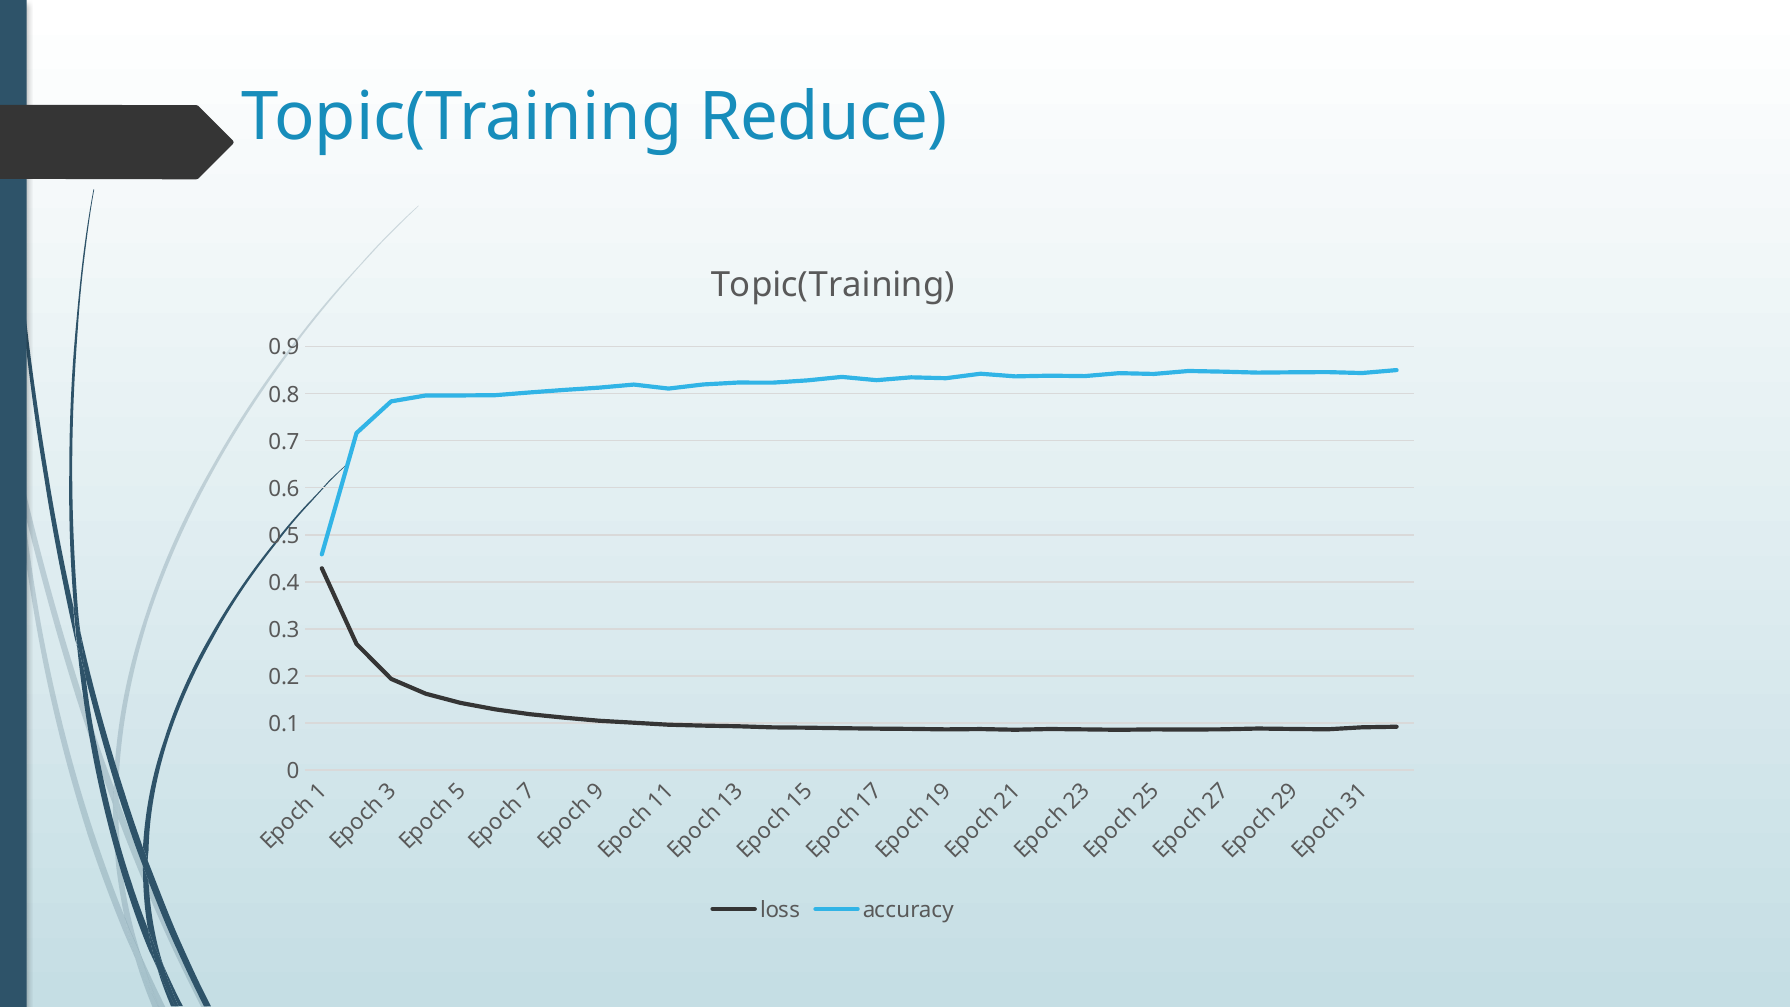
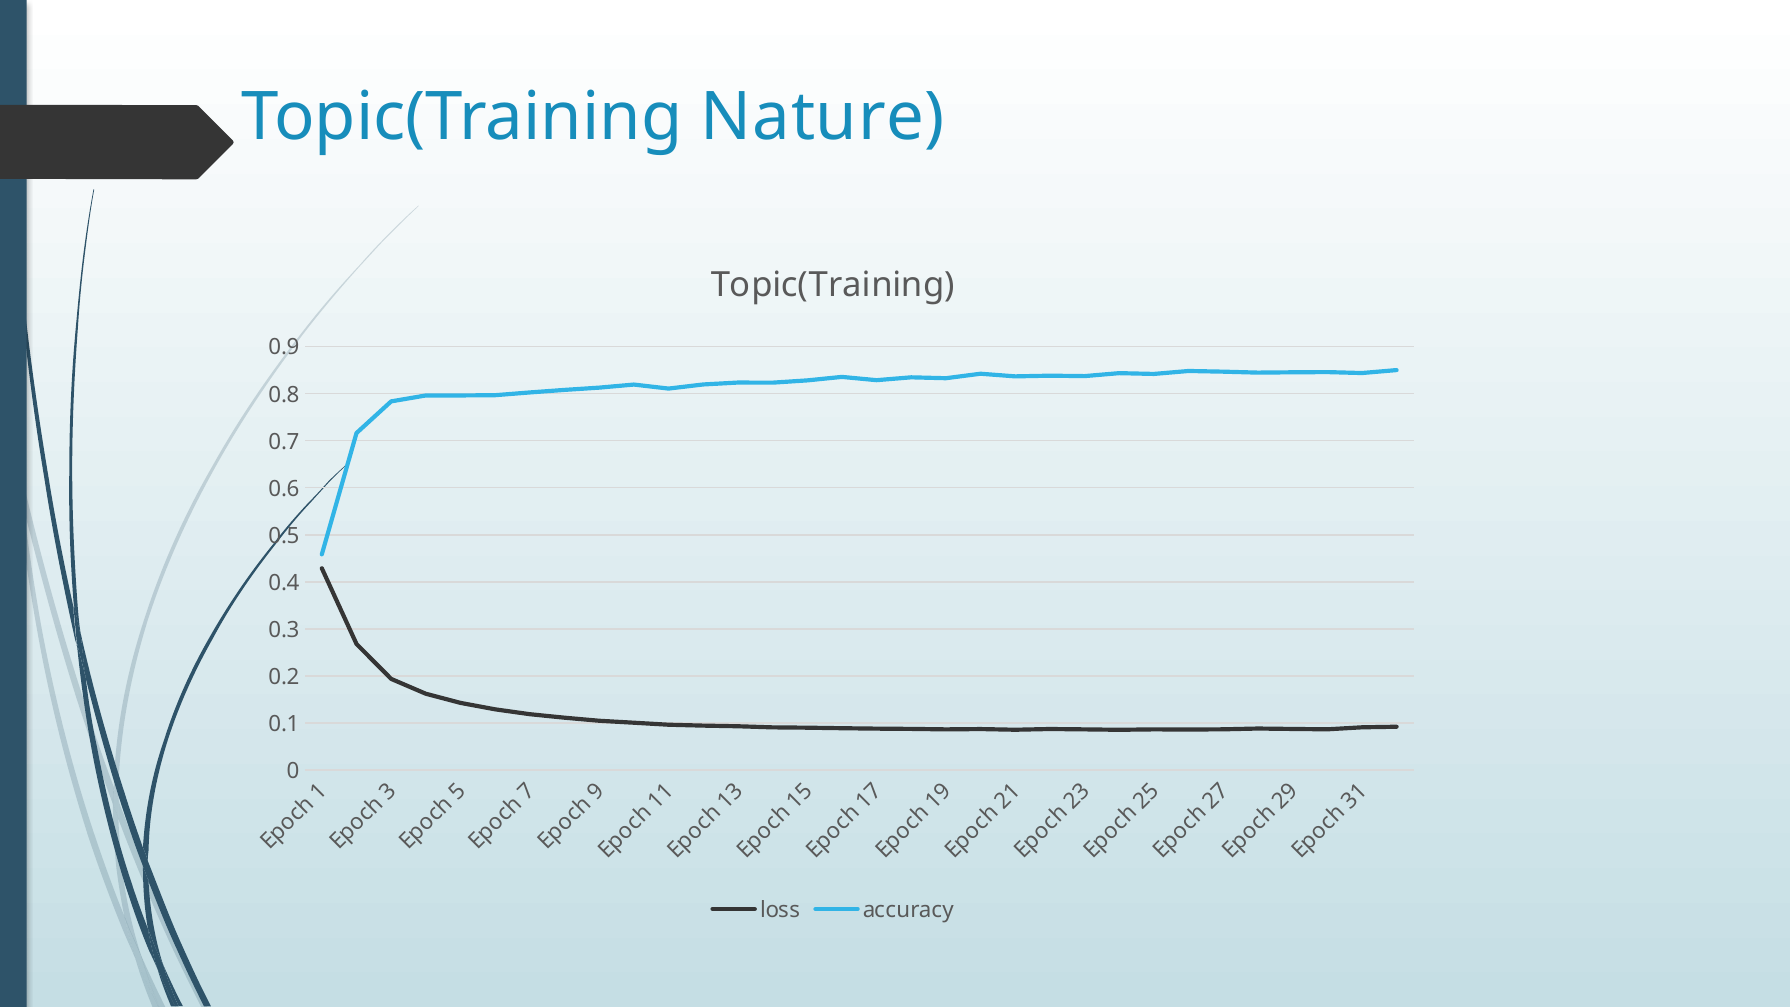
Reduce: Reduce -> Nature
